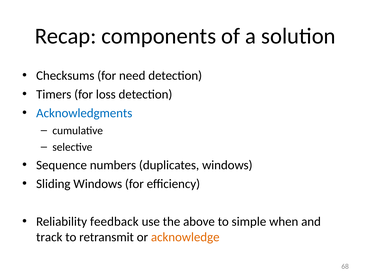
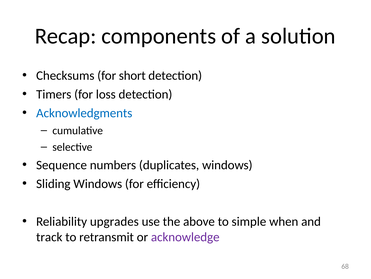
need: need -> short
feedback: feedback -> upgrades
acknowledge colour: orange -> purple
